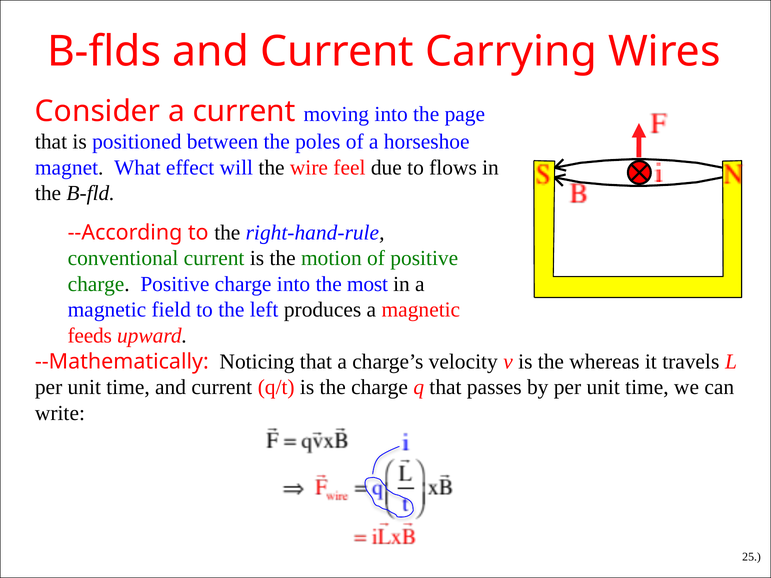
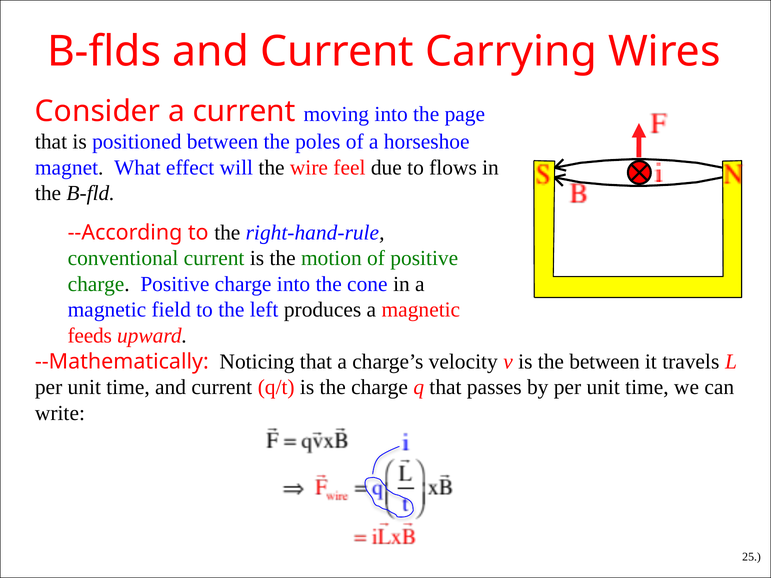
most: most -> cone
the whereas: whereas -> between
